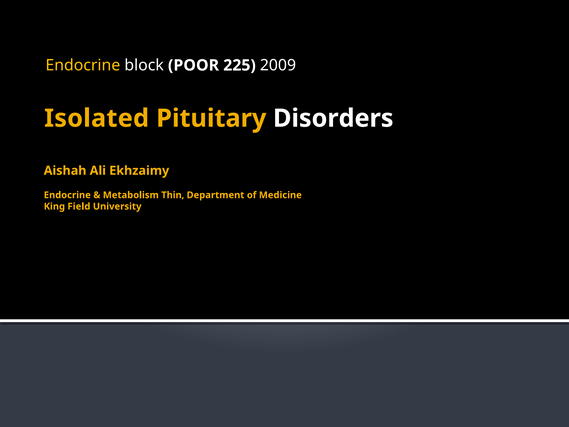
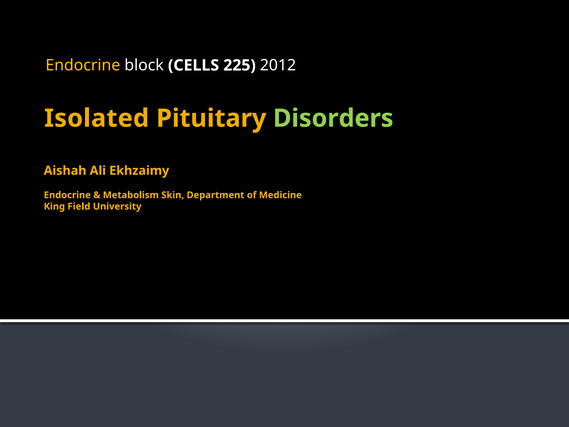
POOR: POOR -> CELLS
2009: 2009 -> 2012
Disorders colour: white -> light green
Thin: Thin -> Skin
